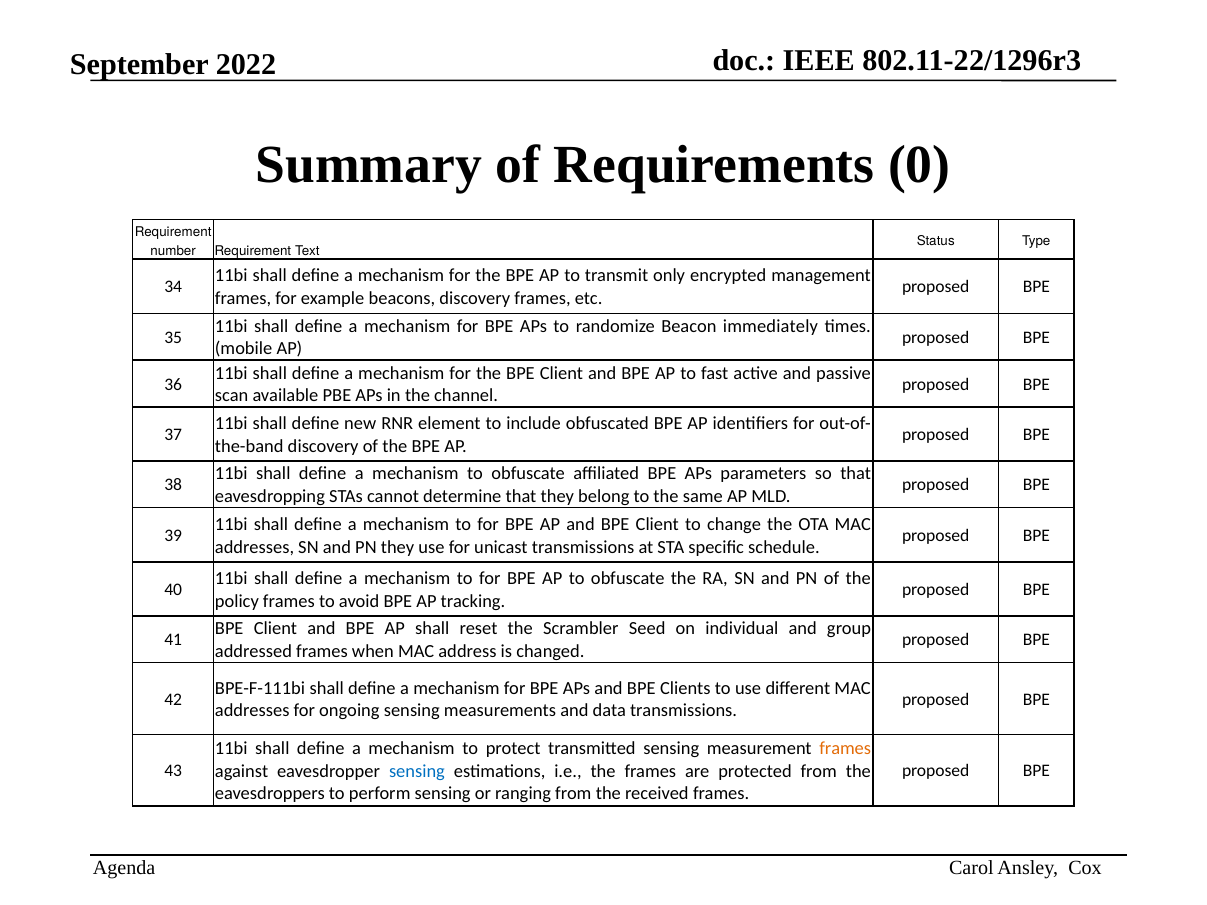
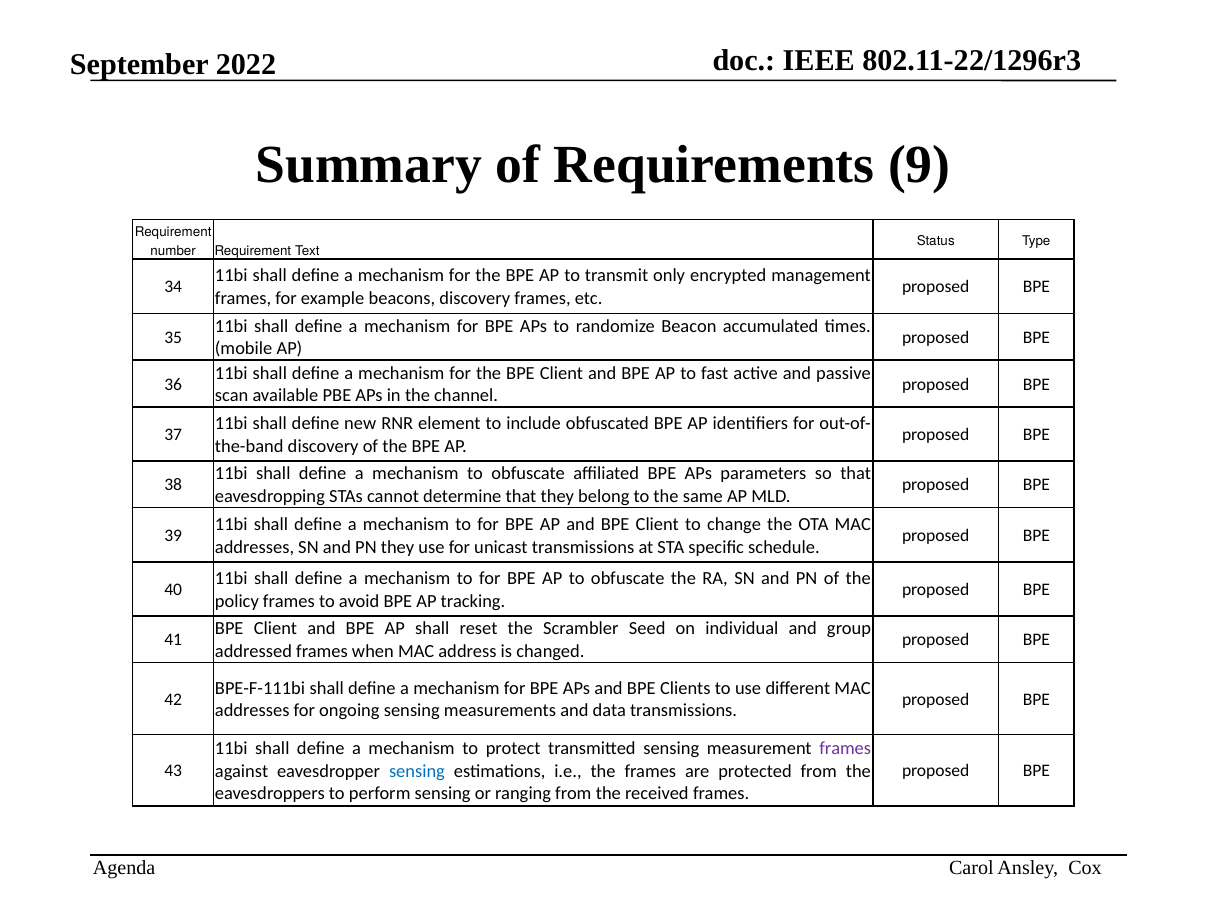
0: 0 -> 9
immediately: immediately -> accumulated
frames at (845, 748) colour: orange -> purple
